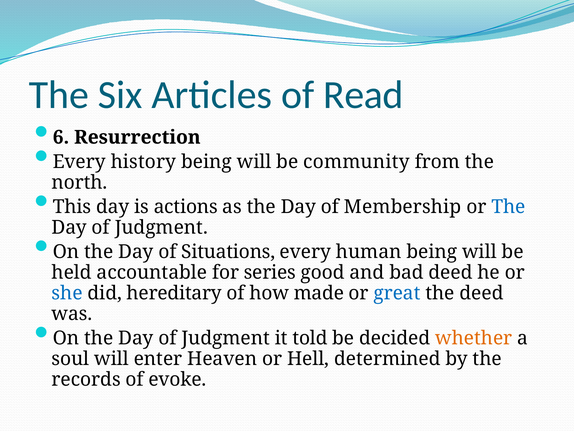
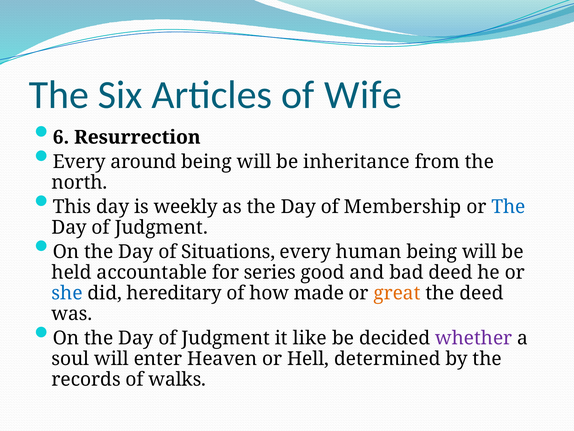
Read: Read -> Wife
history: history -> around
community: community -> inheritance
actions: actions -> weekly
great colour: blue -> orange
told: told -> like
whether colour: orange -> purple
evoke: evoke -> walks
